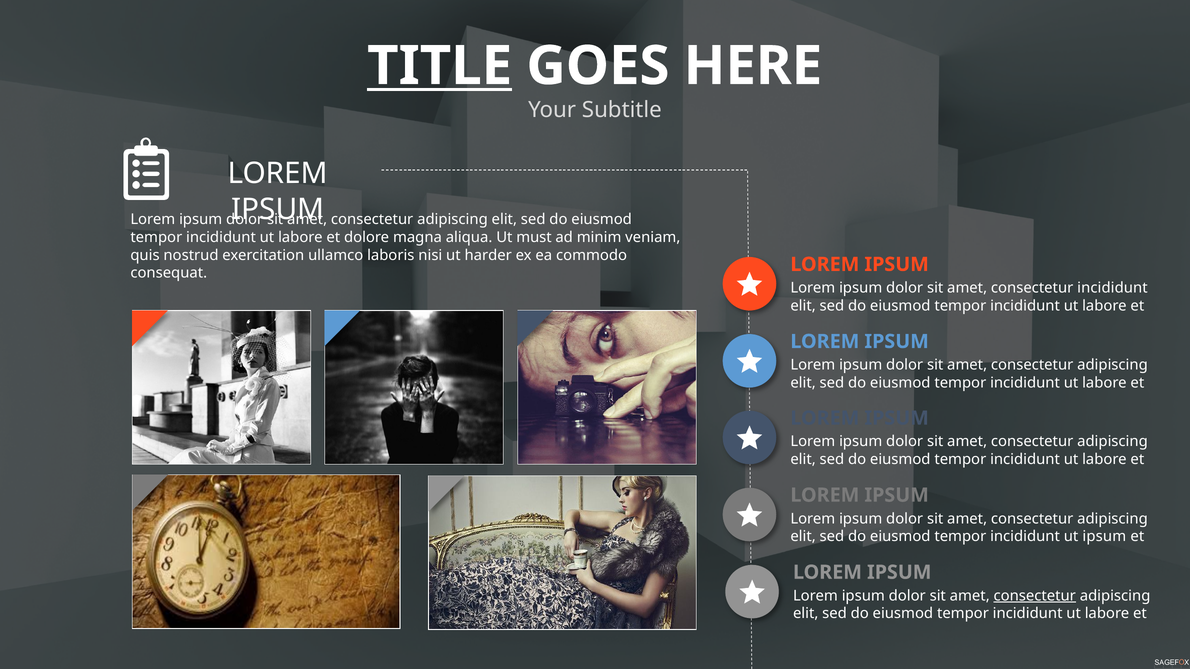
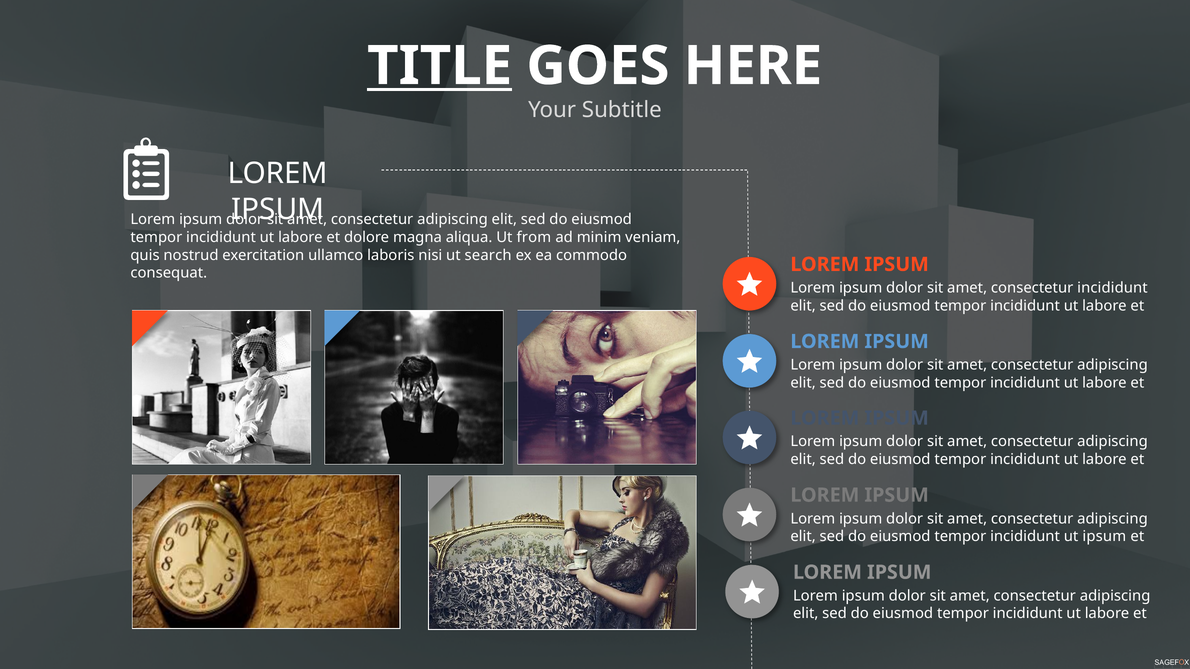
must: must -> from
harder: harder -> search
consectetur at (1035, 596) underline: present -> none
